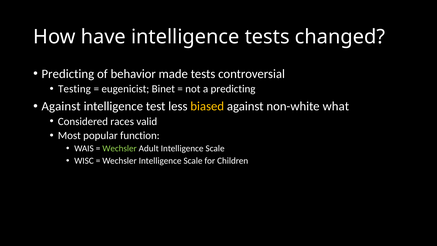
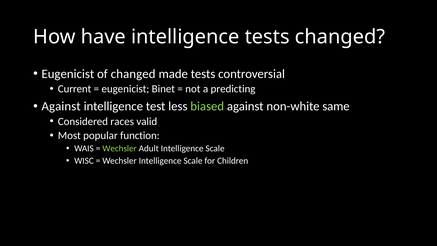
Predicting at (68, 74): Predicting -> Eugenicist
of behavior: behavior -> changed
Testing: Testing -> Current
biased colour: yellow -> light green
what: what -> same
